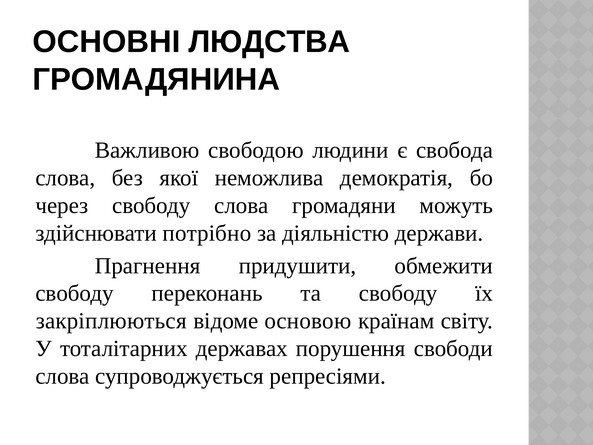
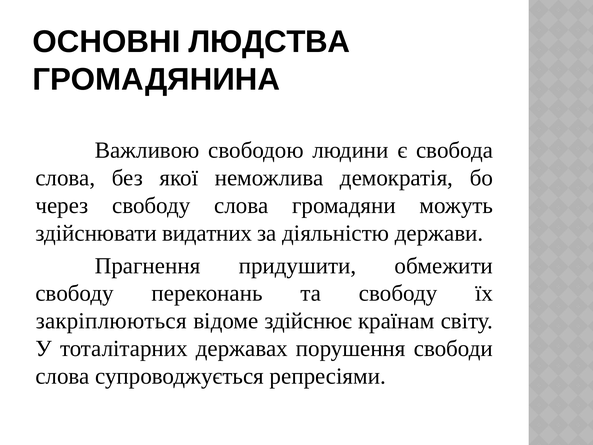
потрібно: потрібно -> видатних
основою: основою -> здійснює
